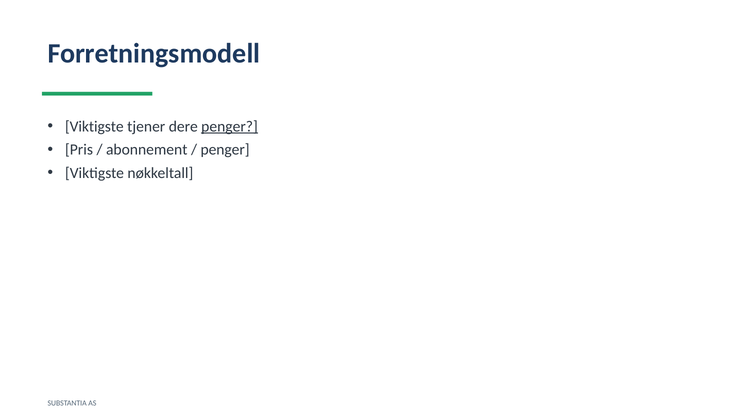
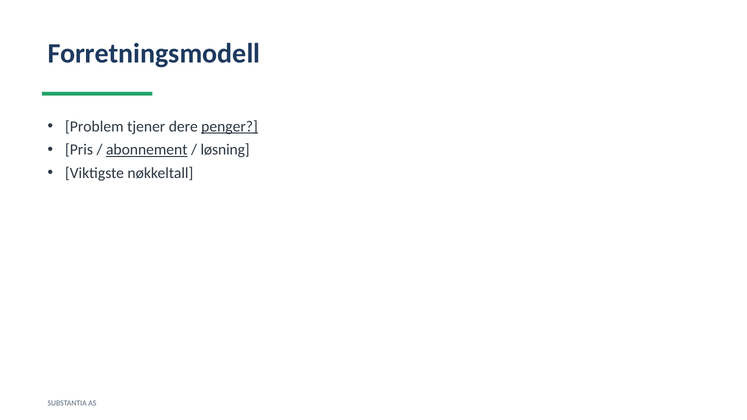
Viktigste at (94, 127): Viktigste -> Problem
abonnement underline: none -> present
penger at (225, 150): penger -> løsning
